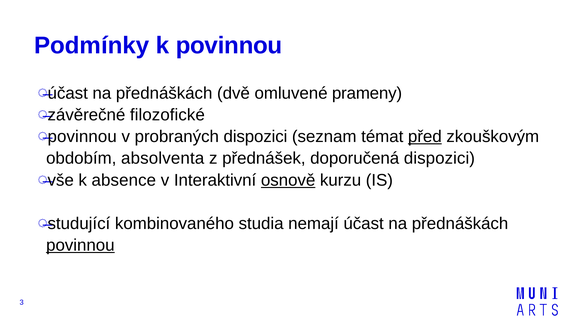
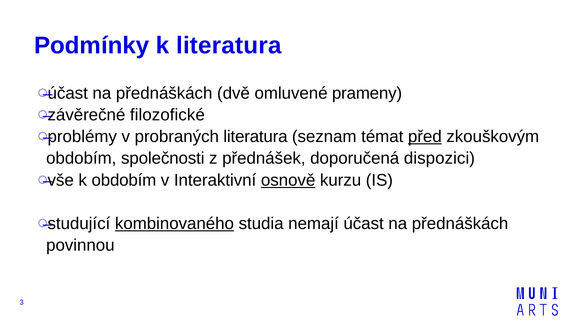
k povinnou: povinnou -> literatura
povinnou at (82, 137): povinnou -> problémy
probraných dispozici: dispozici -> literatura
absolventa: absolventa -> společnosti
k absence: absence -> obdobím
kombinovaného underline: none -> present
povinnou at (80, 245) underline: present -> none
